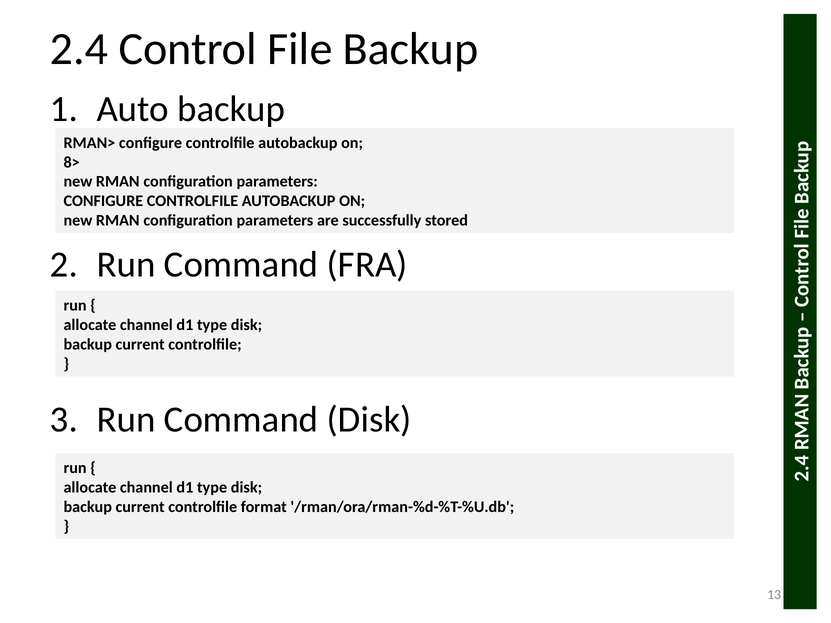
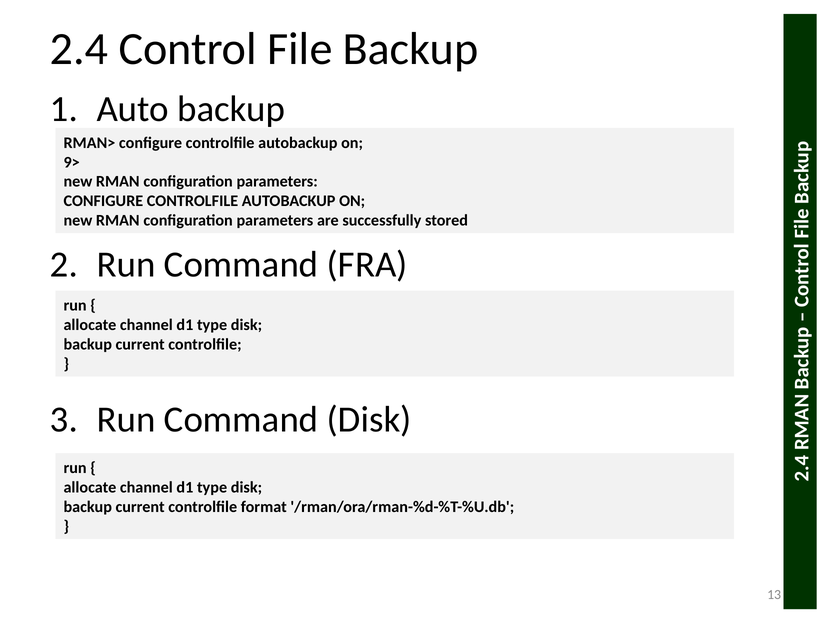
8>: 8> -> 9>
